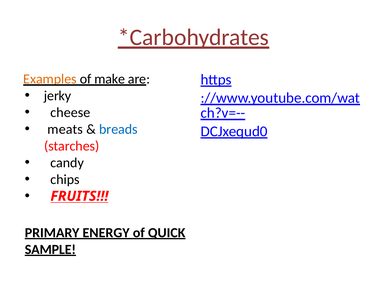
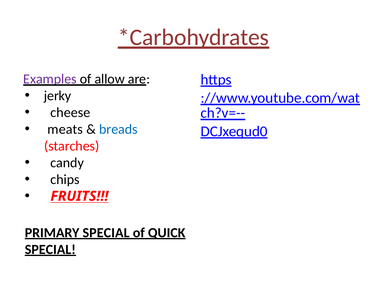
Examples colour: orange -> purple
make: make -> allow
PRIMARY ENERGY: ENERGY -> SPECIAL
SAMPLE at (50, 250): SAMPLE -> SPECIAL
